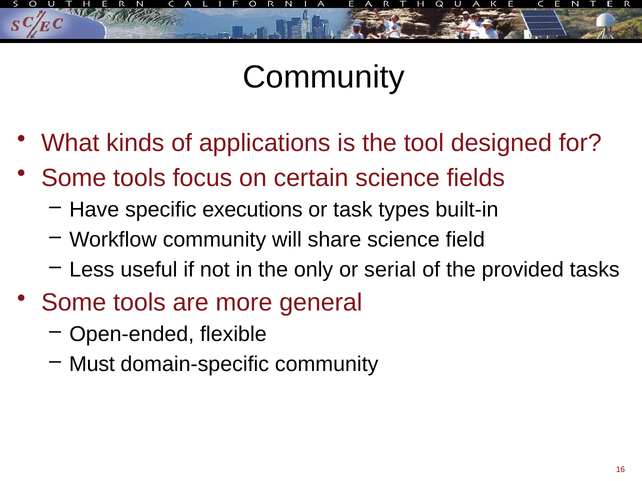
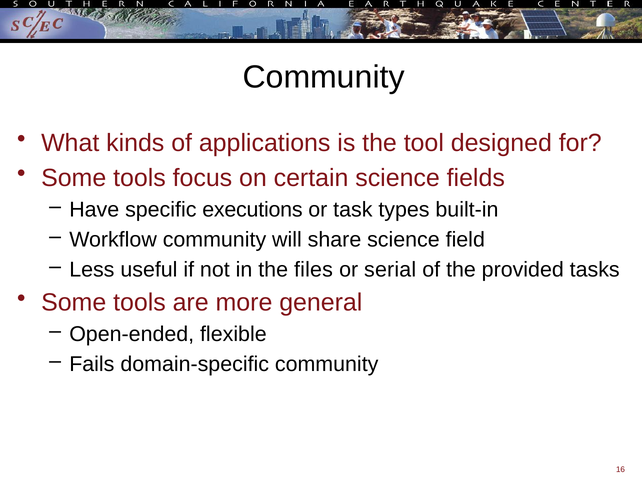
only: only -> files
Must: Must -> Fails
